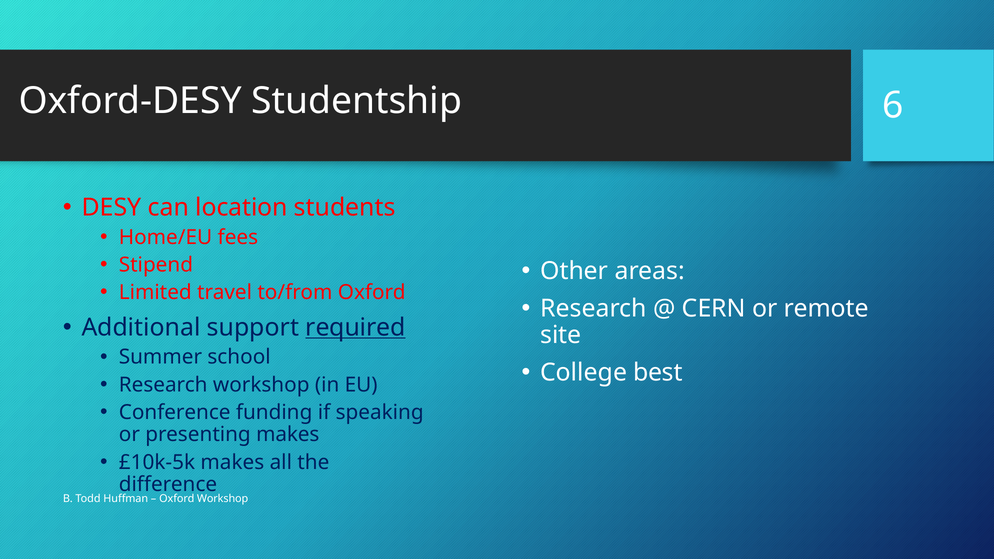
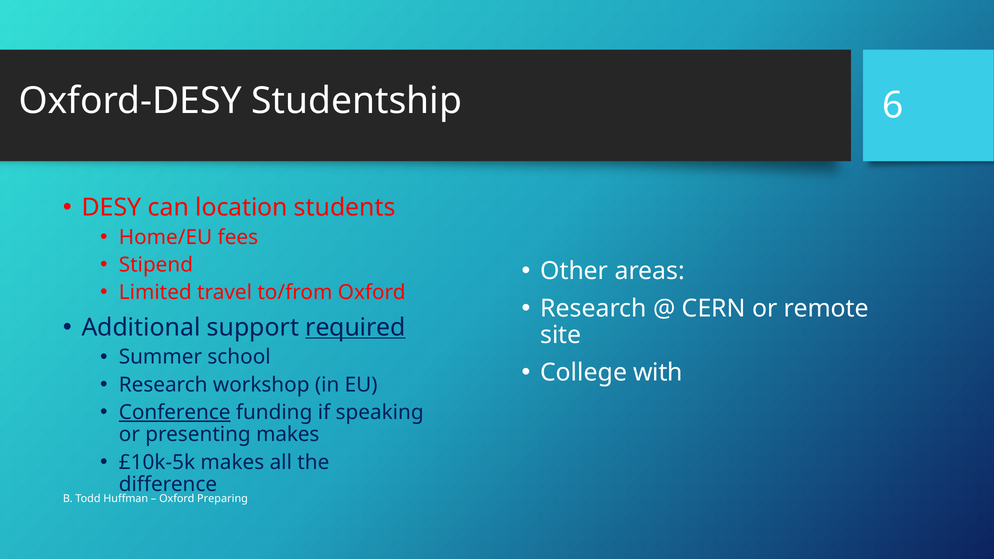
best: best -> with
Conference underline: none -> present
Workshop at (223, 499): Workshop -> Preparing
